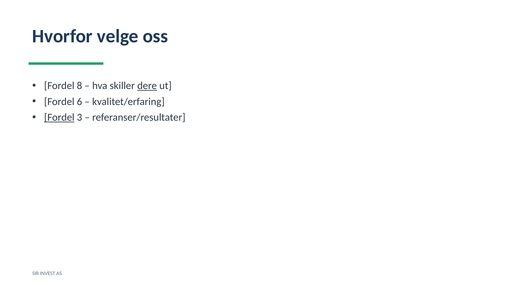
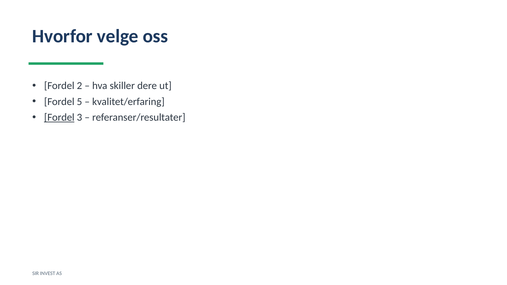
8: 8 -> 2
dere underline: present -> none
6: 6 -> 5
